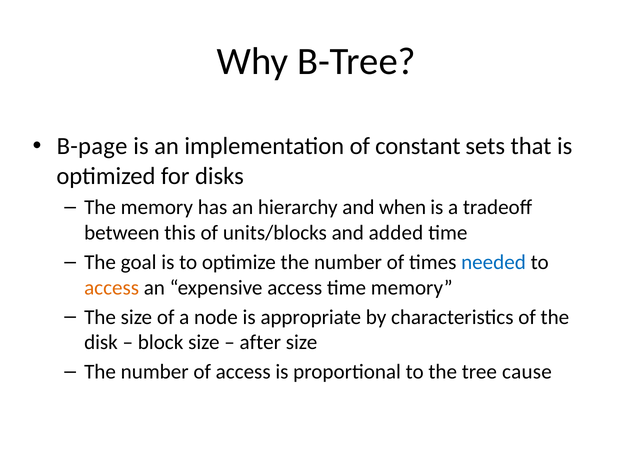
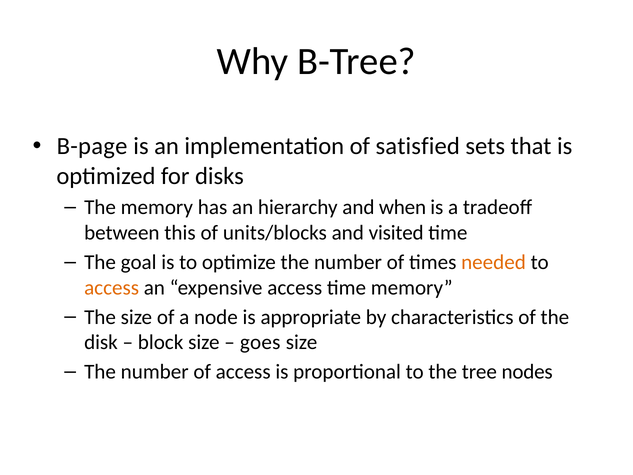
constant: constant -> satisfied
added: added -> visited
needed colour: blue -> orange
after: after -> goes
cause: cause -> nodes
